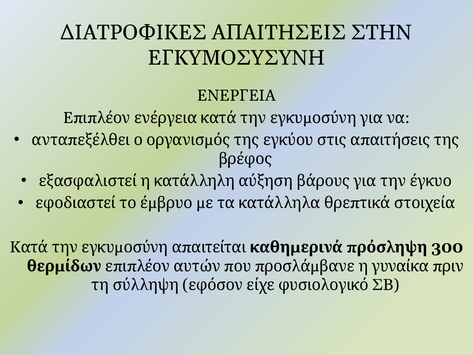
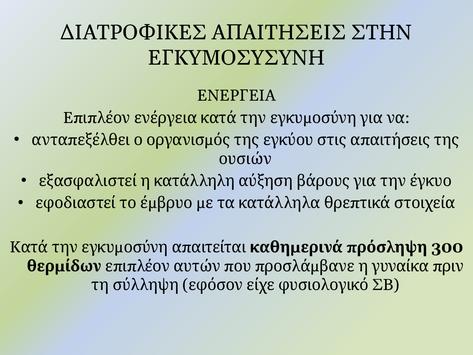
βρέφος: βρέφος -> ουσιών
